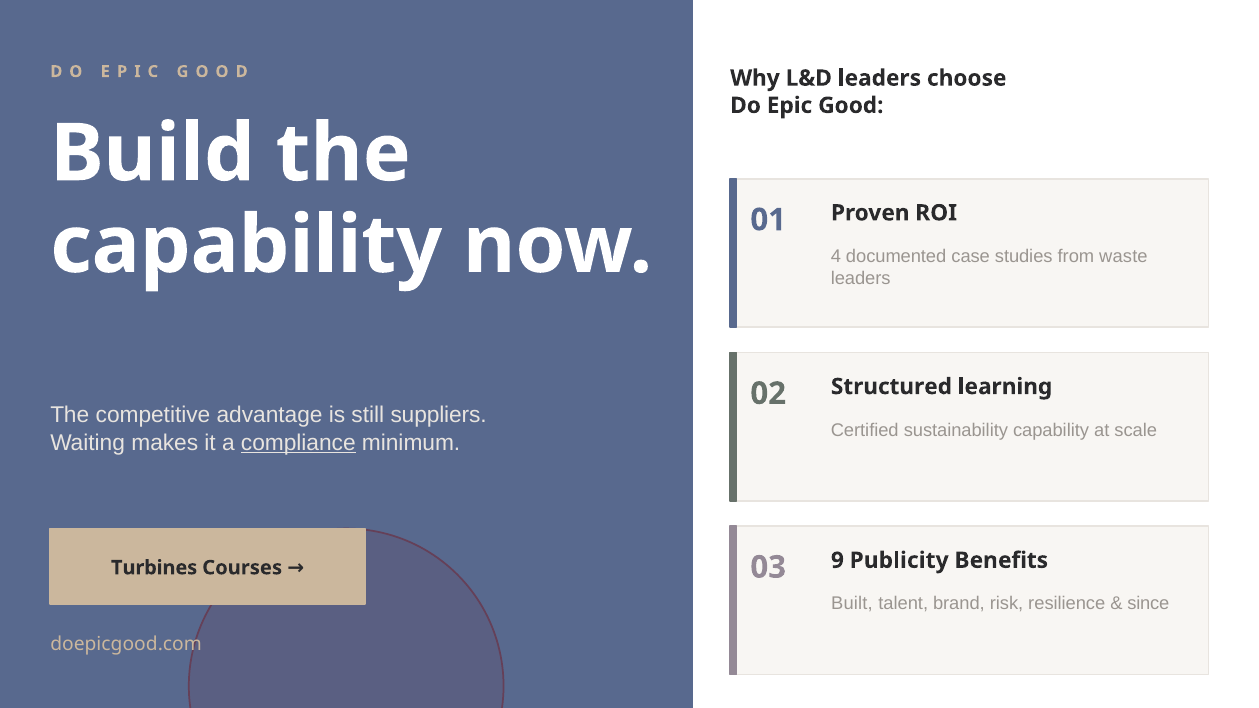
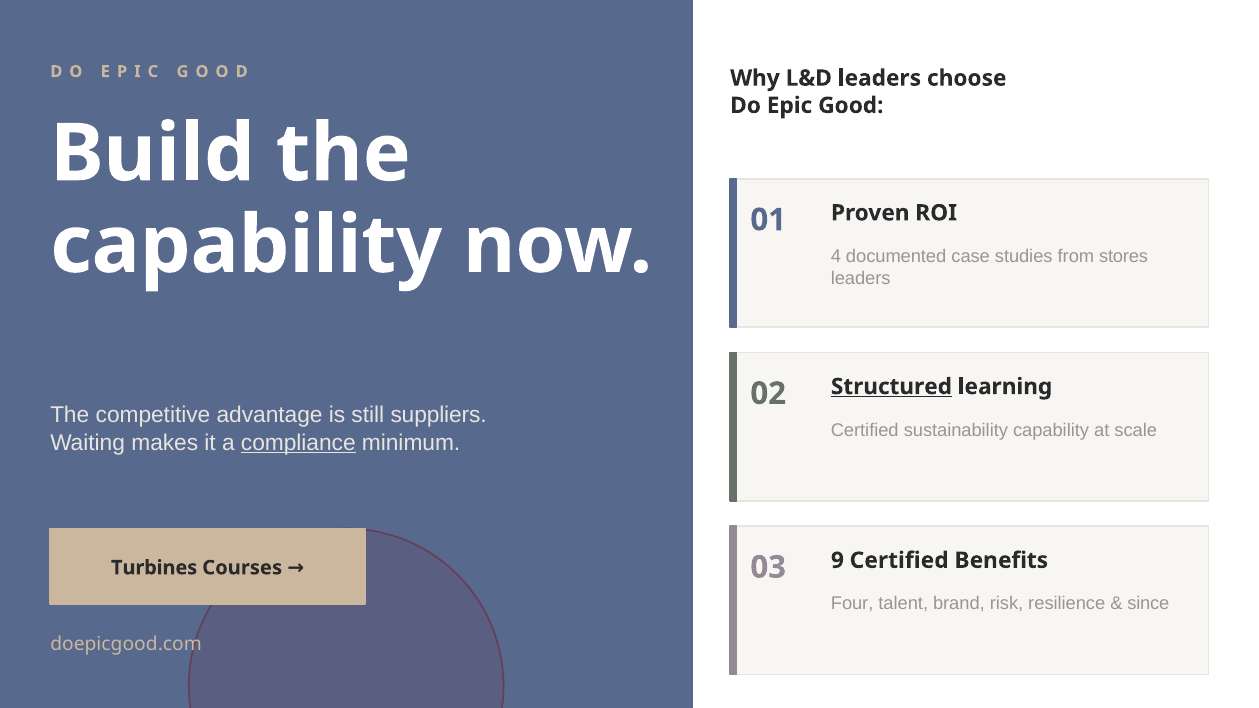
waste: waste -> stores
Structured underline: none -> present
9 Publicity: Publicity -> Certified
Built: Built -> Four
